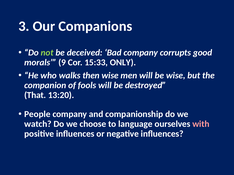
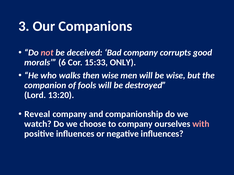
not colour: light green -> pink
9: 9 -> 6
That: That -> Lord
People: People -> Reveal
to language: language -> company
